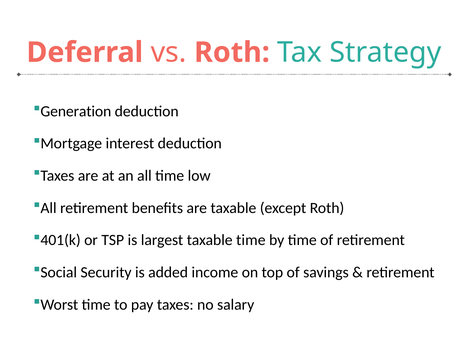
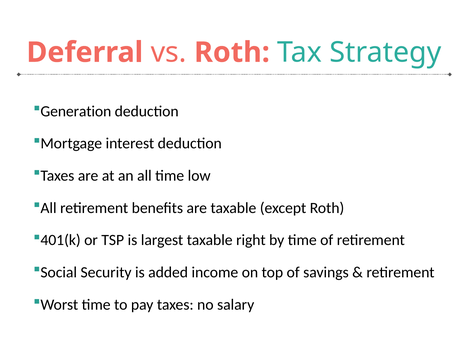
taxable time: time -> right
